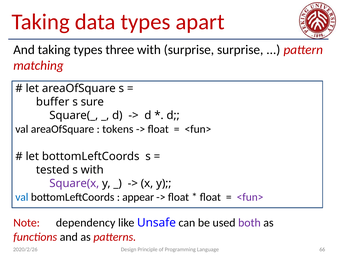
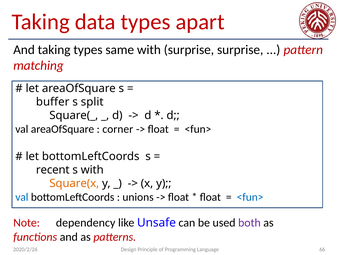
three: three -> same
sure: sure -> split
tokens: tokens -> corner
tested: tested -> recent
Square(x colour: purple -> orange
appear: appear -> unions
<fun> at (250, 197) colour: purple -> blue
